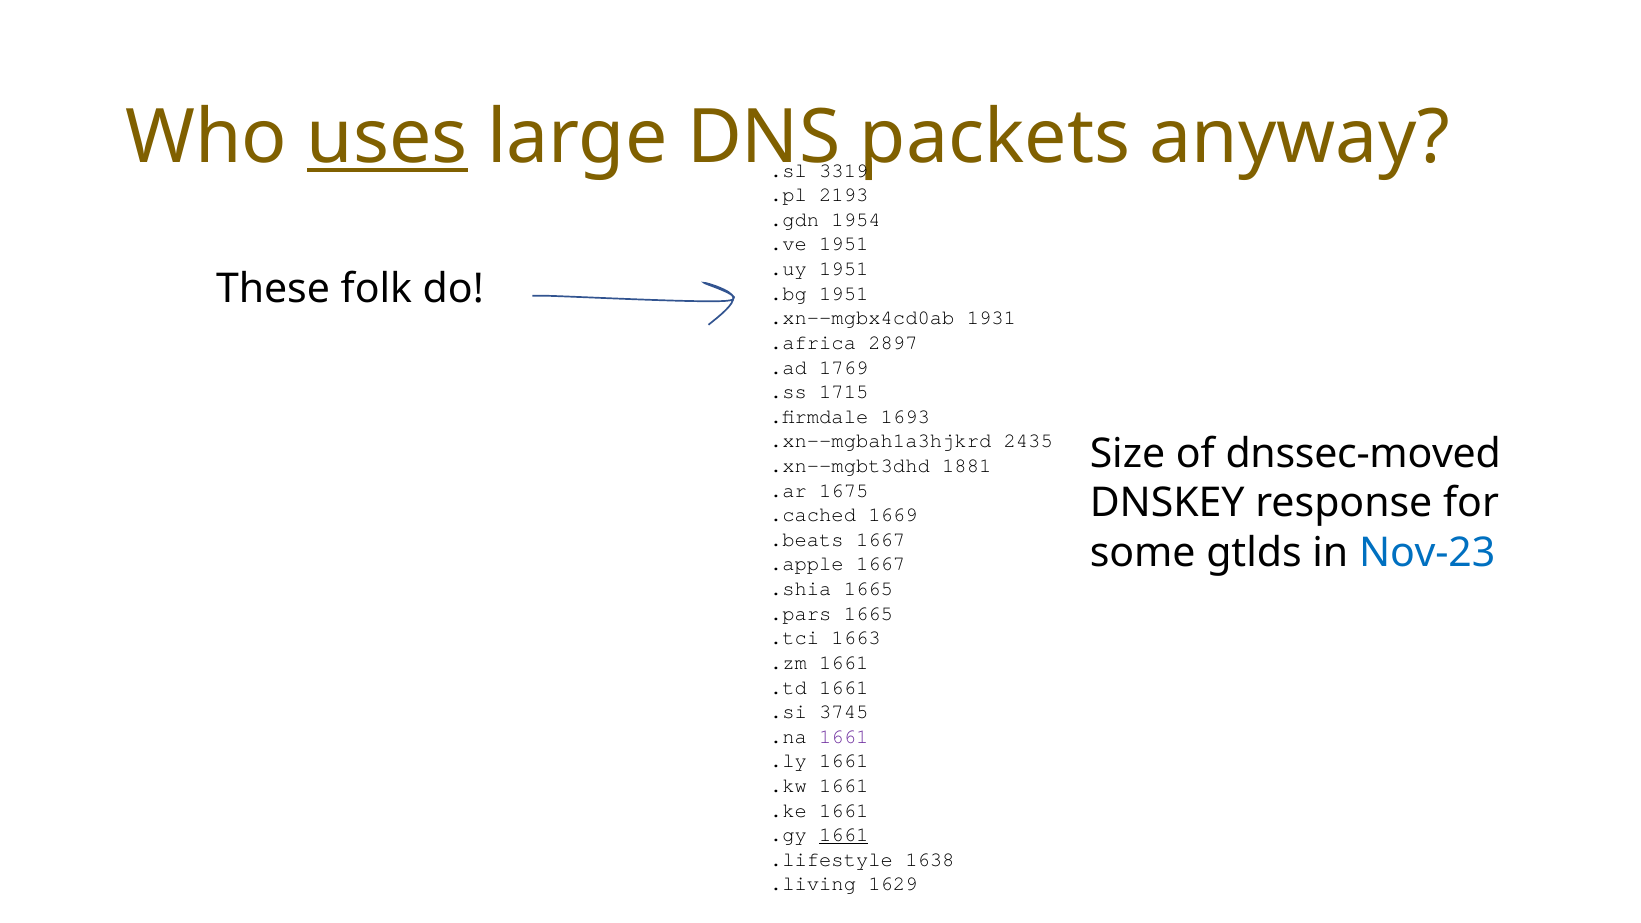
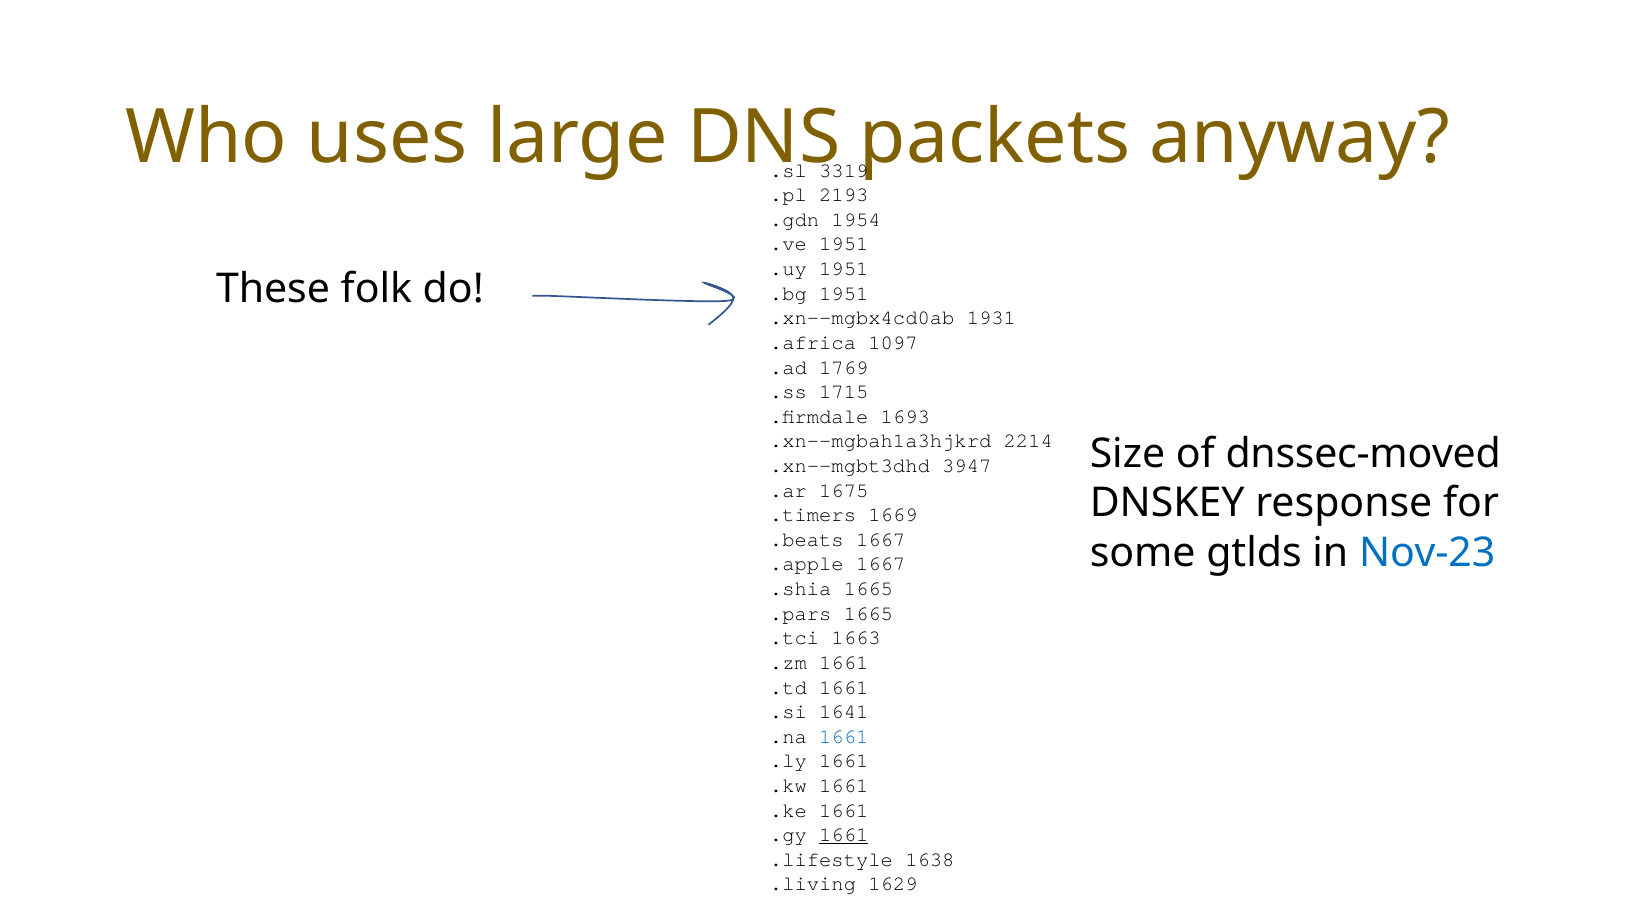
uses underline: present -> none
2897: 2897 -> 1097
2435: 2435 -> 2214
1881: 1881 -> 3947
.cached: .cached -> .timers
3745: 3745 -> 1641
1661 at (844, 737) colour: purple -> blue
